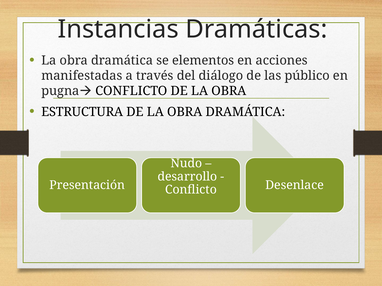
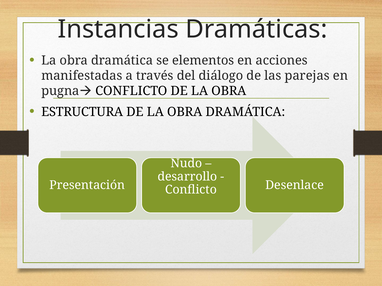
público: público -> parejas
